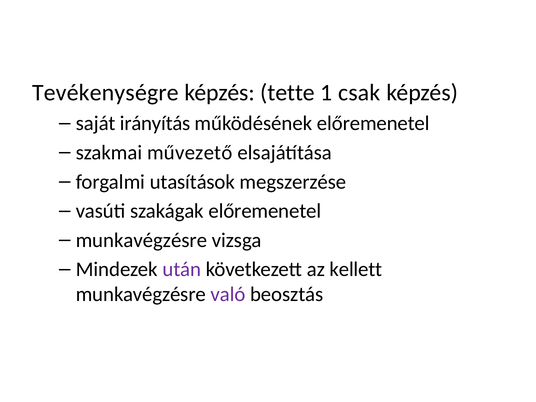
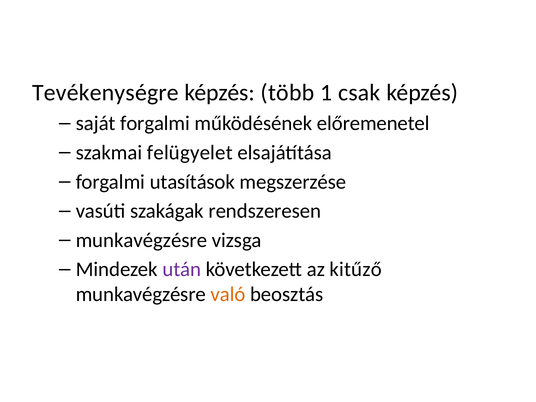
tette: tette -> több
saját irányítás: irányítás -> forgalmi
művezető: művezető -> felügyelet
szakágak előremenetel: előremenetel -> rendszeresen
kellett: kellett -> kitűző
való colour: purple -> orange
